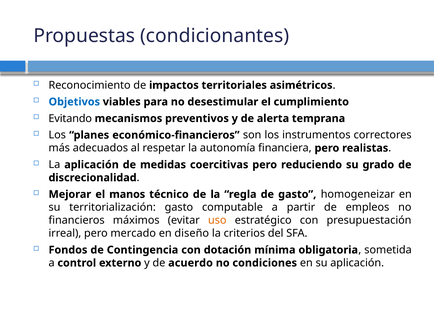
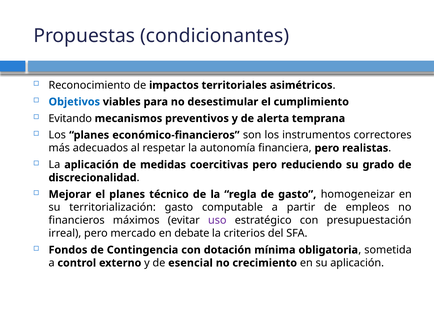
el manos: manos -> planes
uso colour: orange -> purple
diseño: diseño -> debate
acuerdo: acuerdo -> esencial
condiciones: condiciones -> crecimiento
